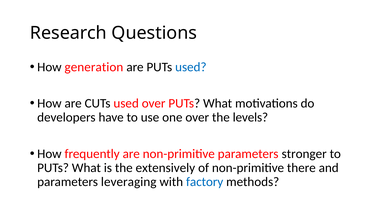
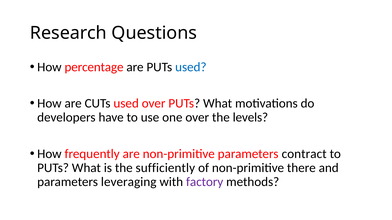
generation: generation -> percentage
stronger: stronger -> contract
extensively: extensively -> sufficiently
factory colour: blue -> purple
